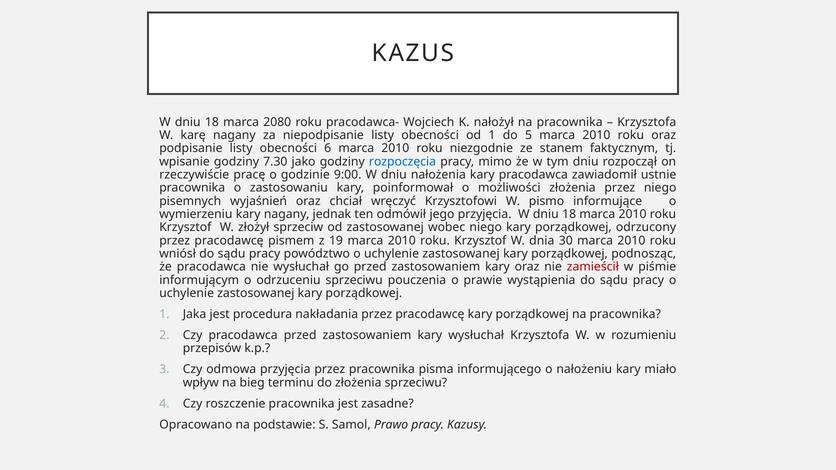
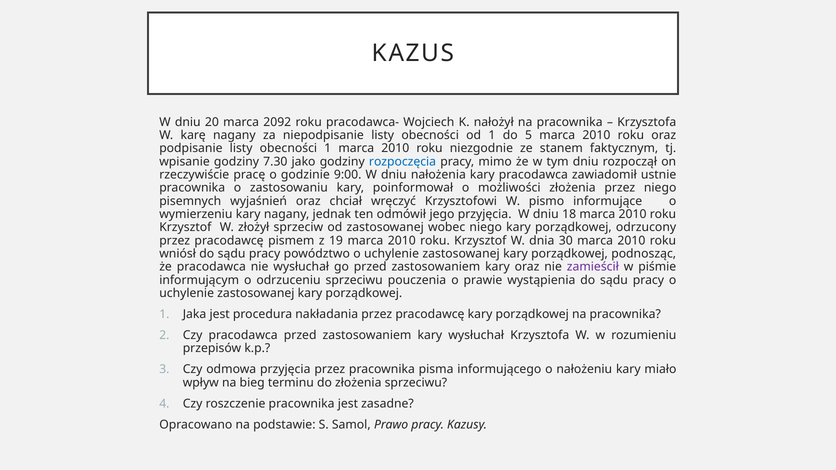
18 at (212, 122): 18 -> 20
2080: 2080 -> 2092
obecności 6: 6 -> 1
zamieścił colour: red -> purple
